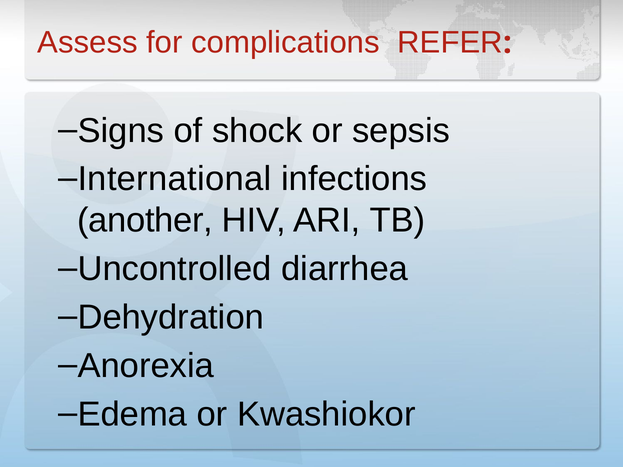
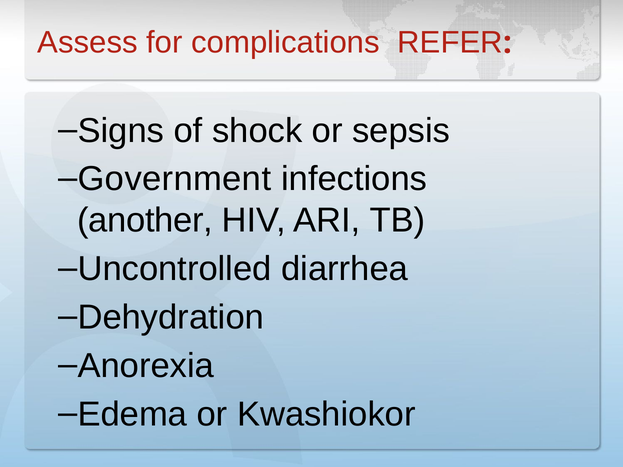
International: International -> Government
